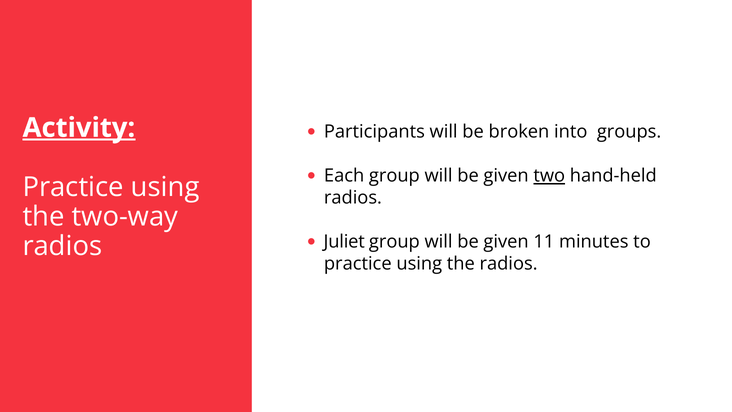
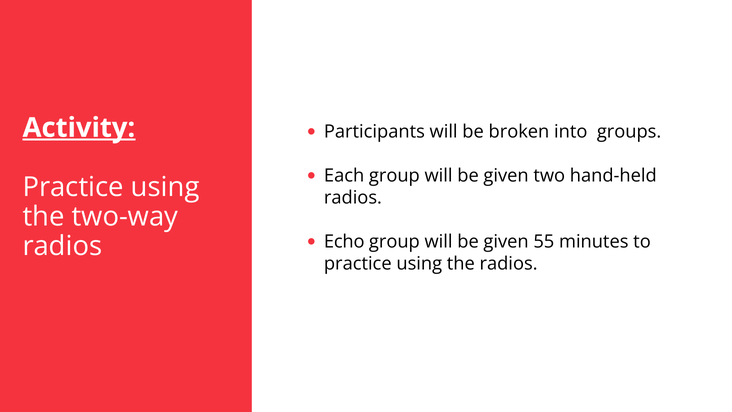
two underline: present -> none
Juliet: Juliet -> Echo
11: 11 -> 55
